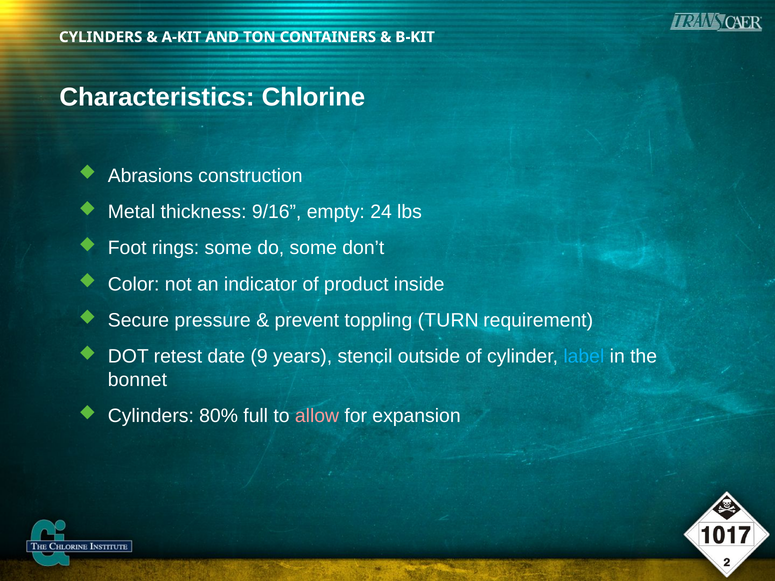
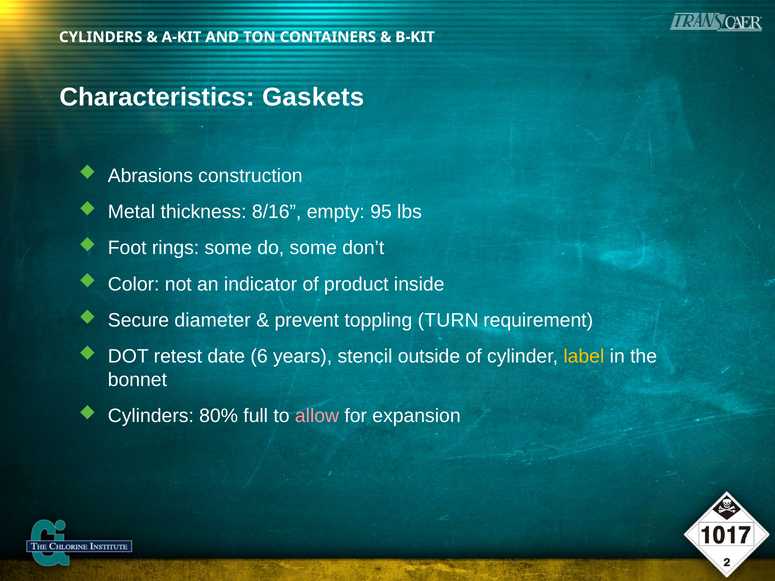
Chlorine: Chlorine -> Gaskets
9/16: 9/16 -> 8/16
24: 24 -> 95
pressure: pressure -> diameter
9: 9 -> 6
label colour: light blue -> yellow
